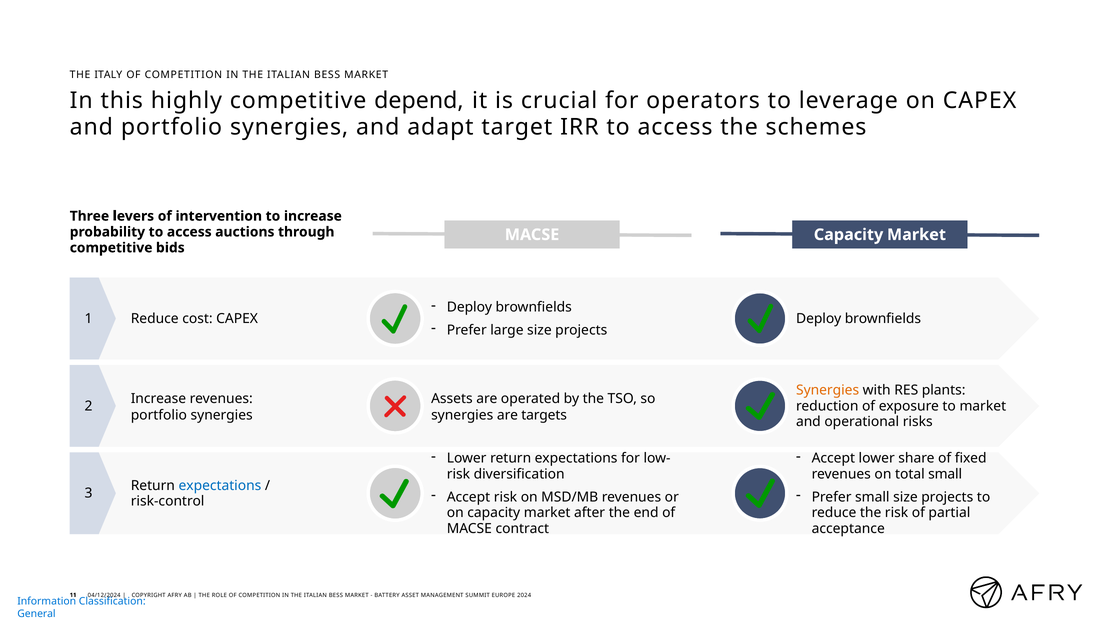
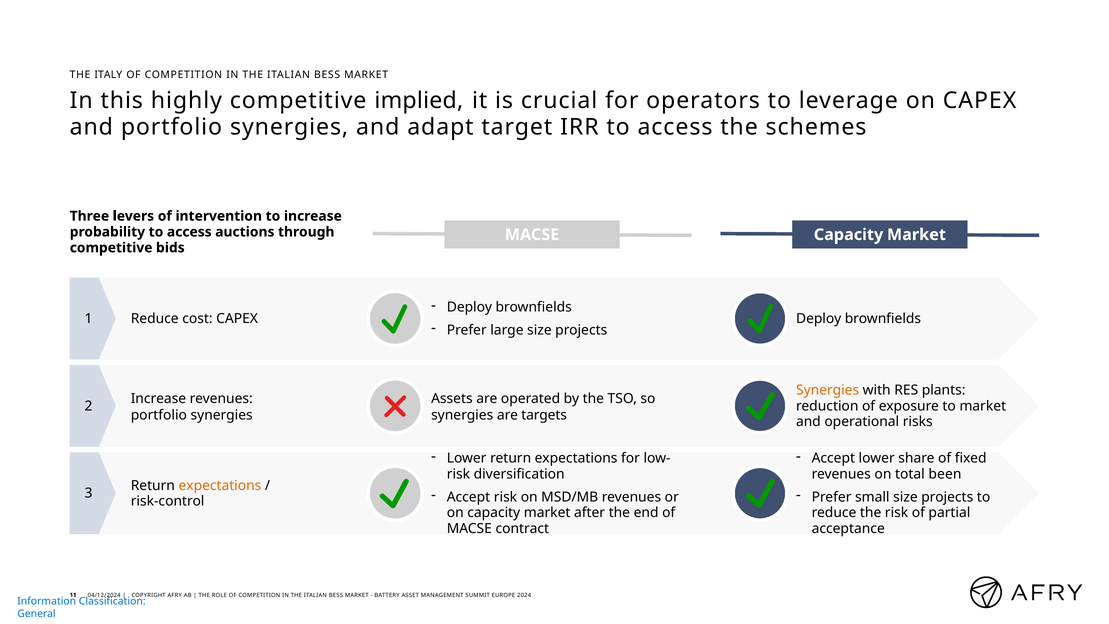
depend: depend -> implied
total small: small -> been
expectations at (220, 485) colour: blue -> orange
